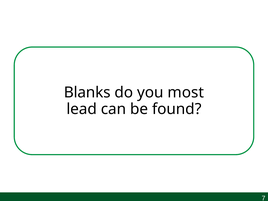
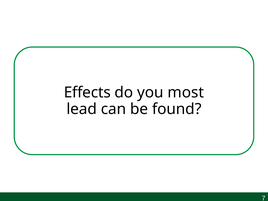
Blanks: Blanks -> Effects
